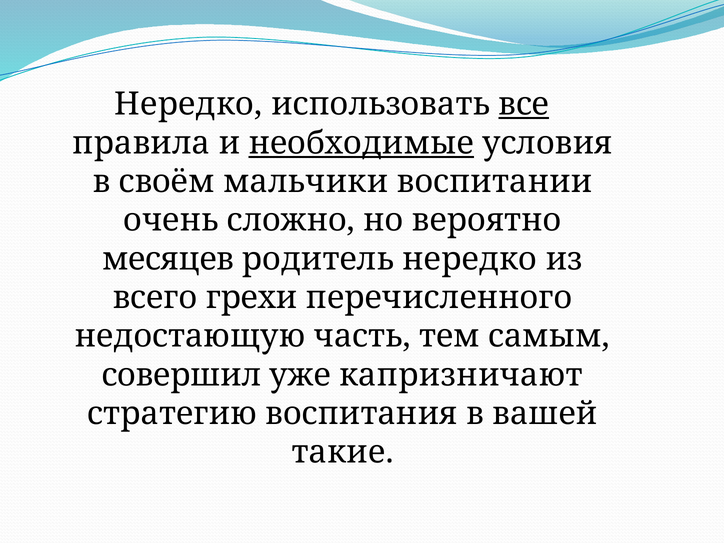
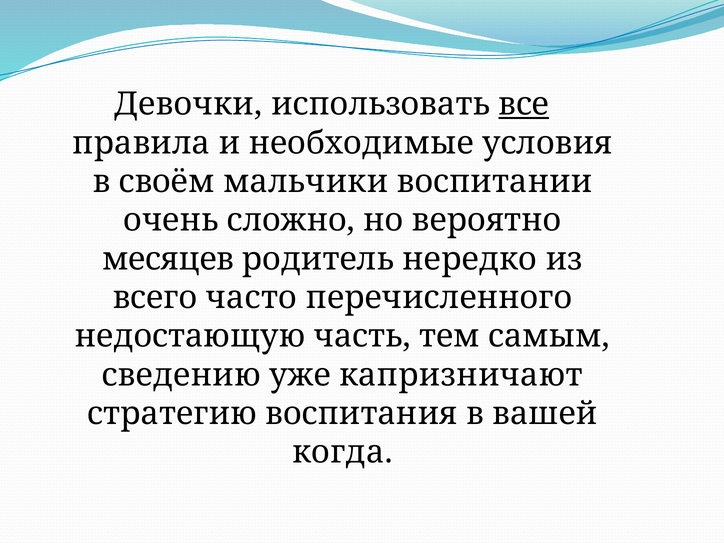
Нередко at (188, 104): Нередко -> Девочки
необходимые underline: present -> none
грехи: грехи -> часто
совершил: совершил -> сведению
такие: такие -> когда
